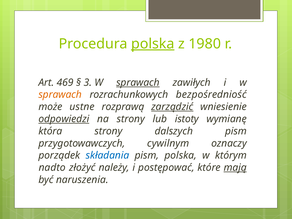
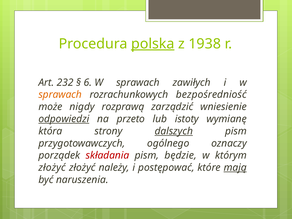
1980: 1980 -> 1938
469: 469 -> 232
3: 3 -> 6
sprawach at (138, 82) underline: present -> none
ustne: ustne -> nigdy
zarządzić underline: present -> none
na strony: strony -> przeto
dalszych underline: none -> present
cywilnym: cywilnym -> ogólnego
składania colour: blue -> red
pism polska: polska -> będzie
nadto at (52, 168): nadto -> złożyć
